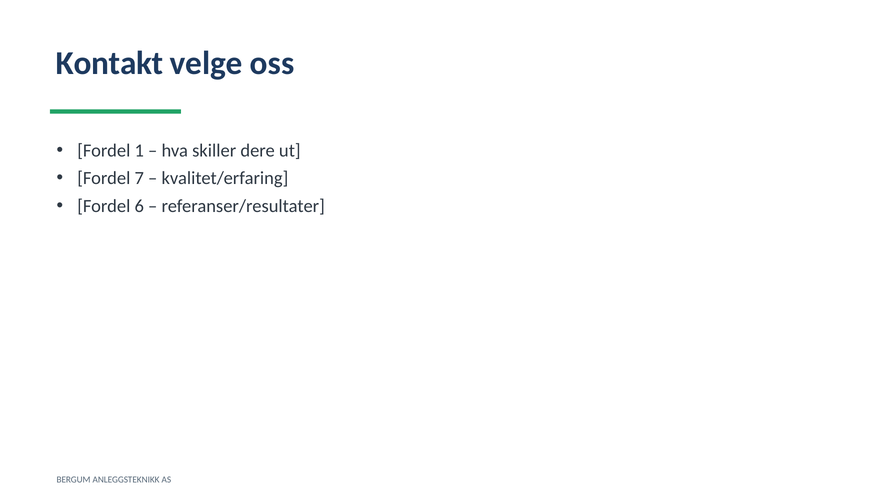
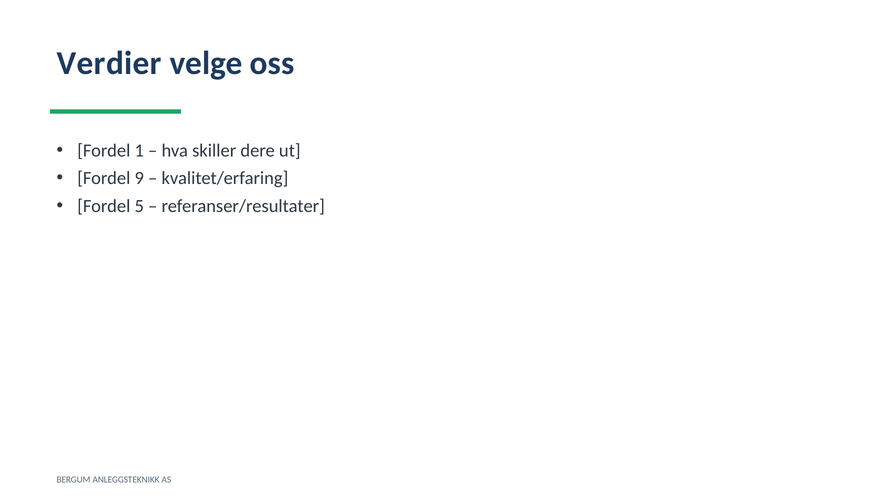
Kontakt: Kontakt -> Verdier
7: 7 -> 9
6: 6 -> 5
